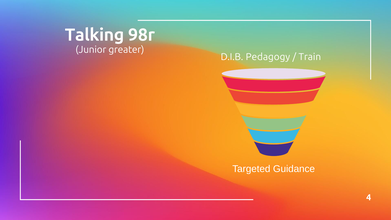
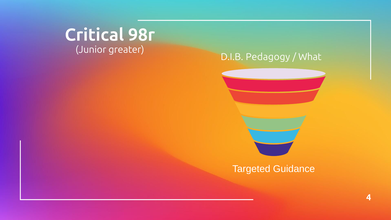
Talking: Talking -> Critical
Train: Train -> What
